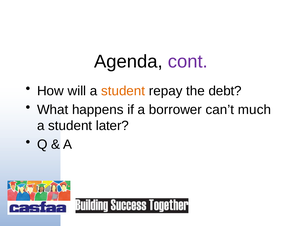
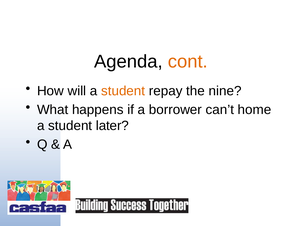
cont colour: purple -> orange
debt: debt -> nine
much: much -> home
